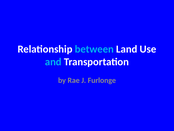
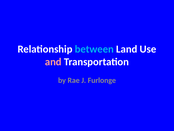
and colour: light blue -> pink
